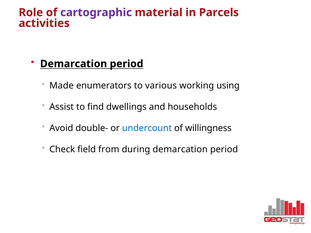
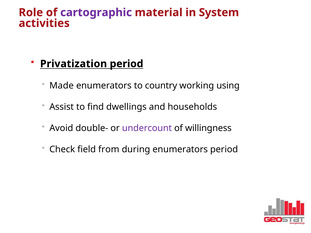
Parcels: Parcels -> System
Demarcation at (74, 64): Demarcation -> Privatization
various: various -> country
undercount colour: blue -> purple
during demarcation: demarcation -> enumerators
